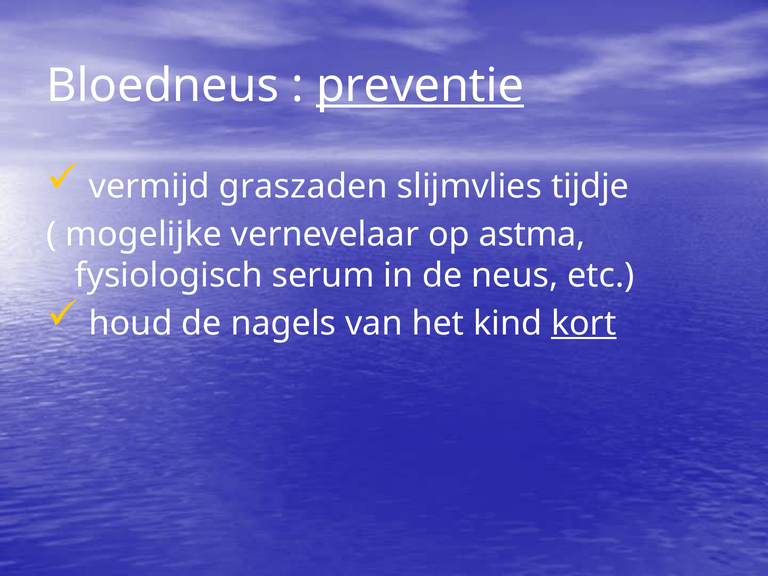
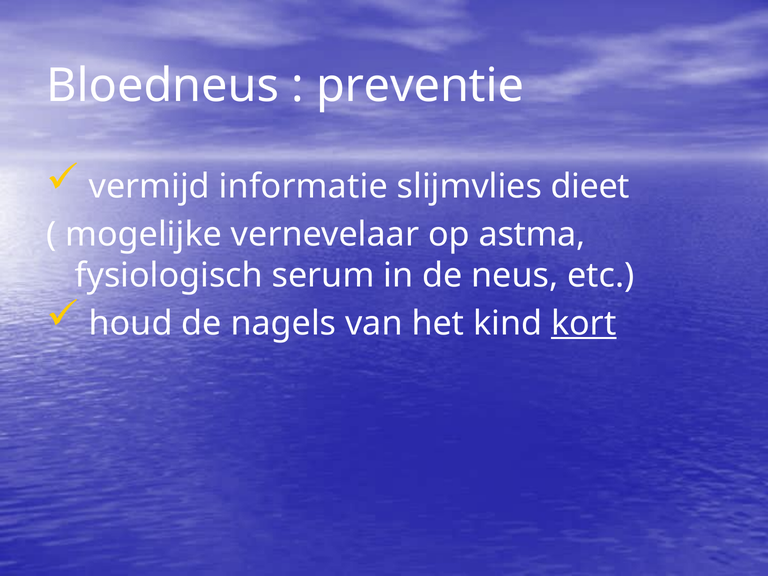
preventie underline: present -> none
graszaden: graszaden -> informatie
tijdje: tijdje -> dieet
